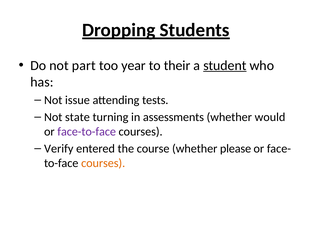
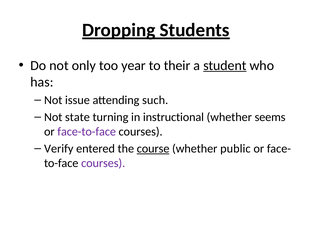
part: part -> only
tests: tests -> such
assessments: assessments -> instructional
would: would -> seems
course underline: none -> present
please: please -> public
courses at (103, 163) colour: orange -> purple
